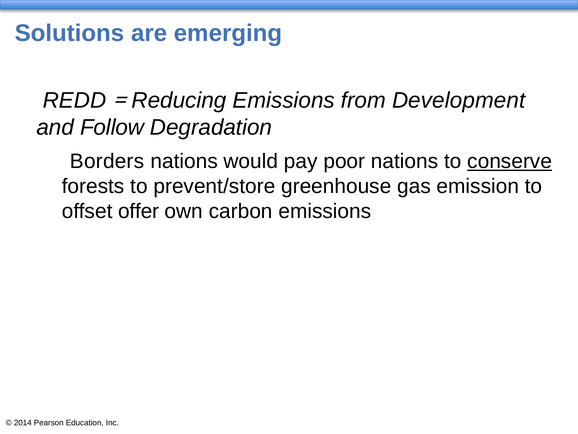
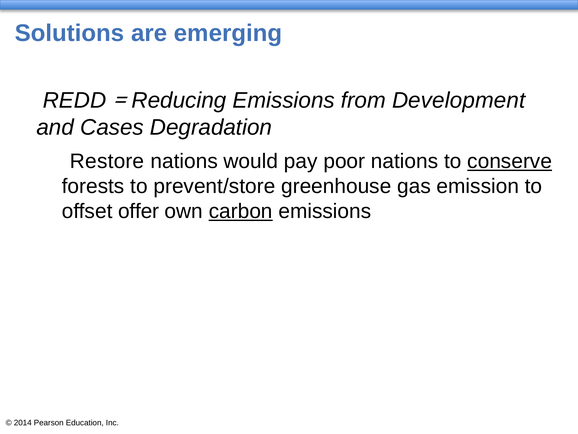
Follow: Follow -> Cases
Borders: Borders -> Restore
carbon underline: none -> present
